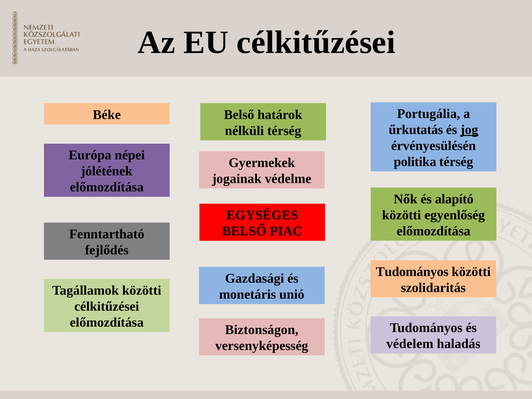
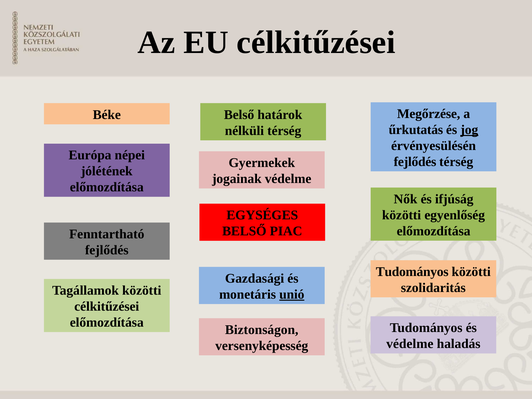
Portugália: Portugália -> Megőrzése
politika at (415, 162): politika -> fejlődés
alapító: alapító -> ifjúság
unió underline: none -> present
védelem at (410, 344): védelem -> védelme
